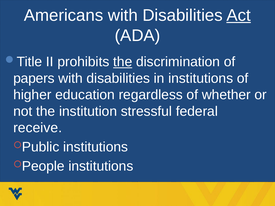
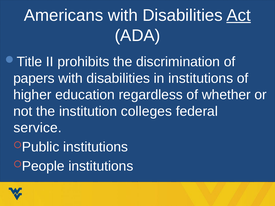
the at (123, 62) underline: present -> none
stressful: stressful -> colleges
receive: receive -> service
